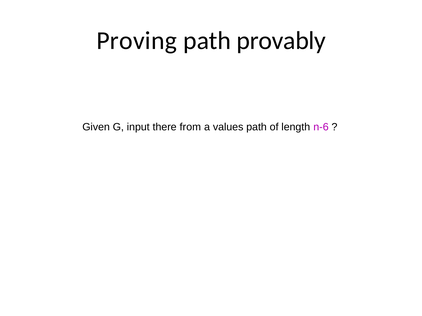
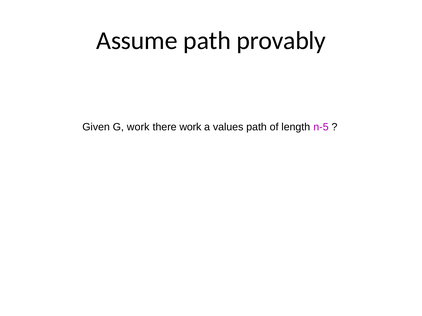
Proving: Proving -> Assume
G input: input -> work
there from: from -> work
n-6: n-6 -> n-5
